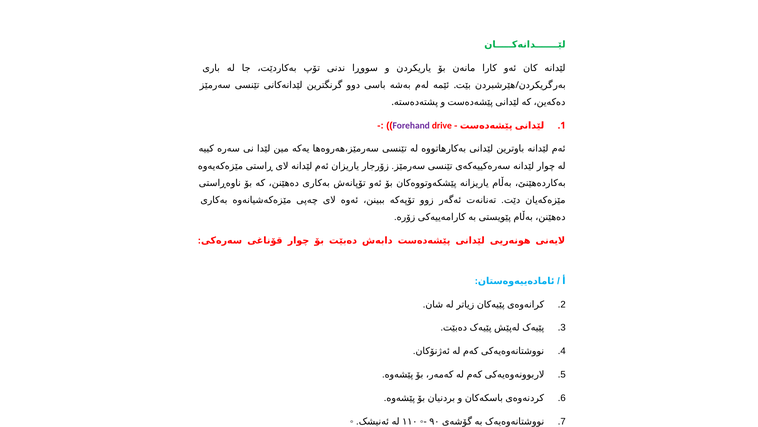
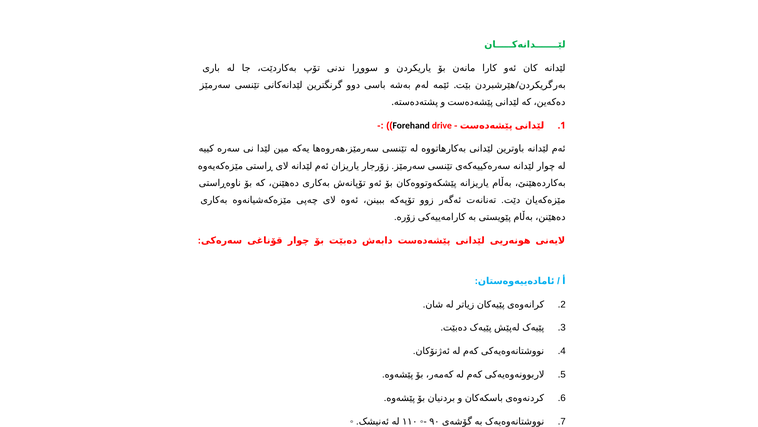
Forehand colour: purple -> black
